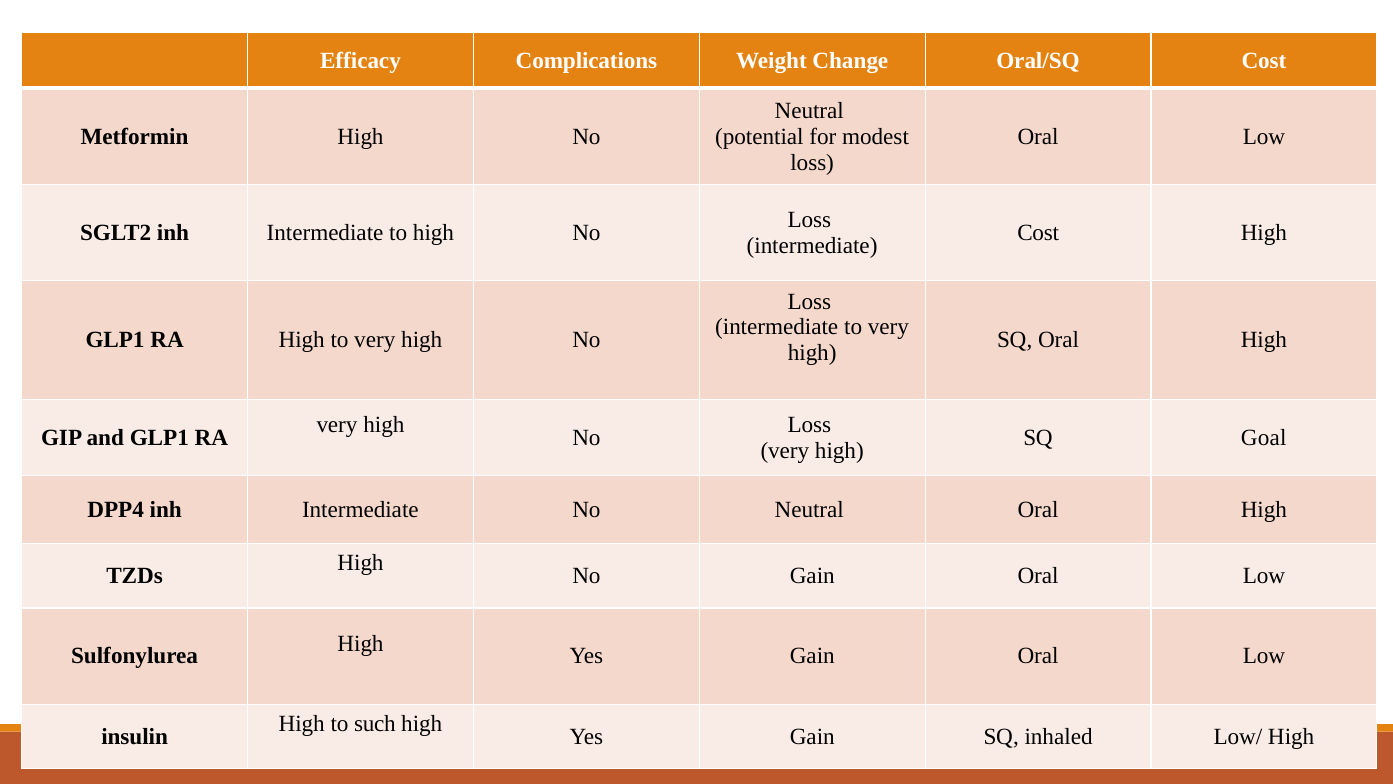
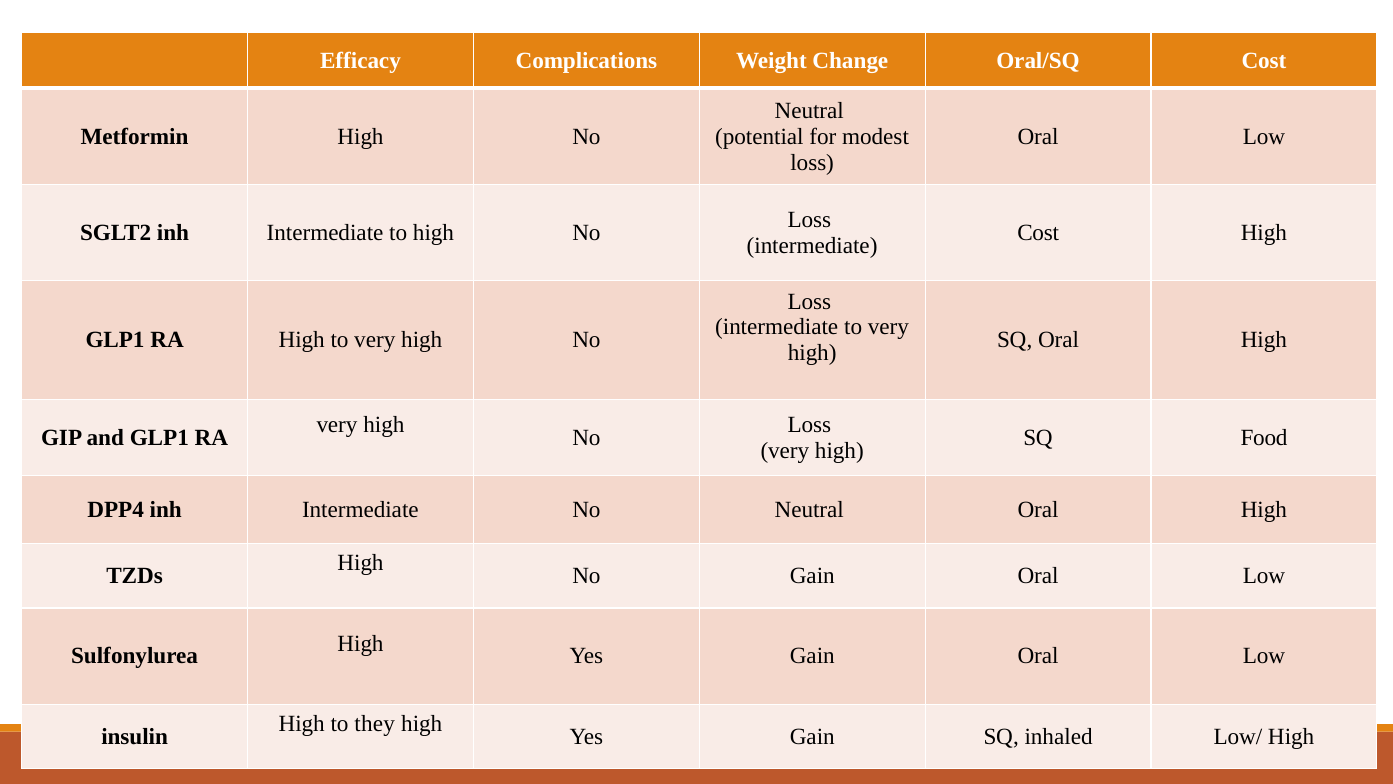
Goal: Goal -> Food
such: such -> they
